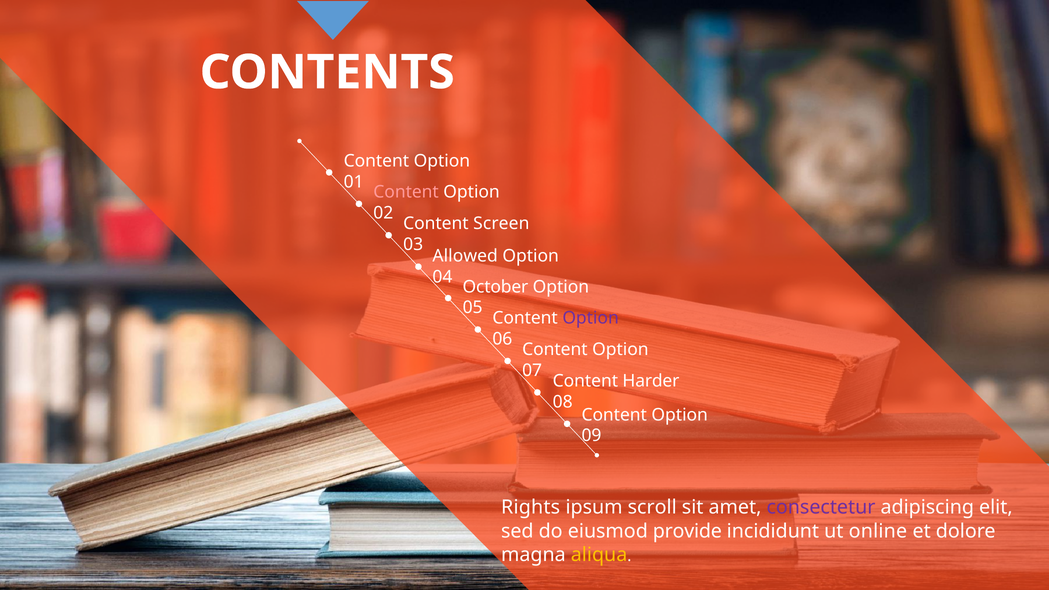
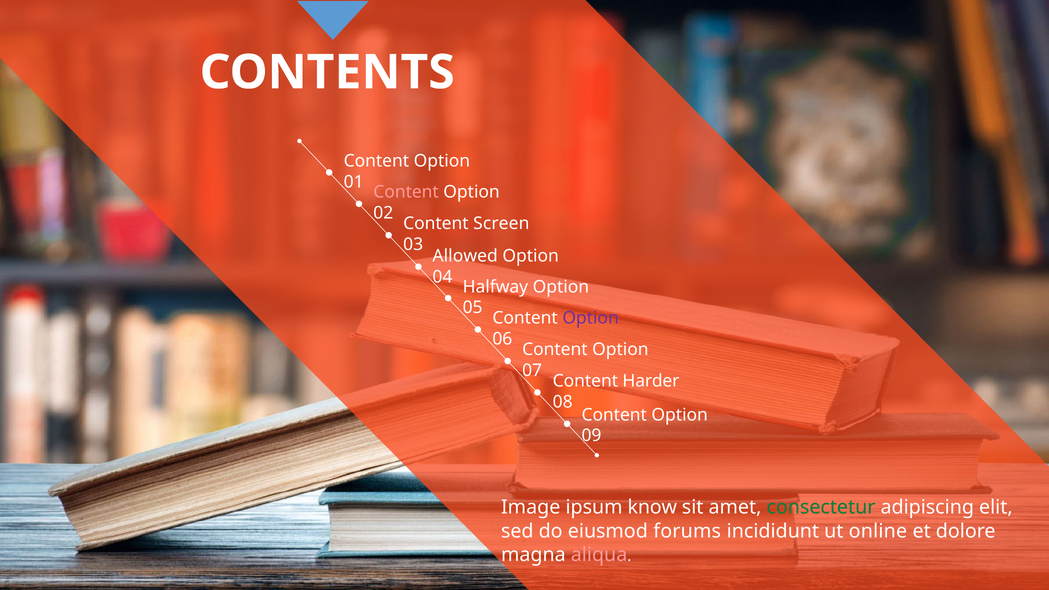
October: October -> Halfway
Rights: Rights -> Image
scroll: scroll -> know
consectetur colour: purple -> green
provide: provide -> forums
aliqua colour: yellow -> pink
